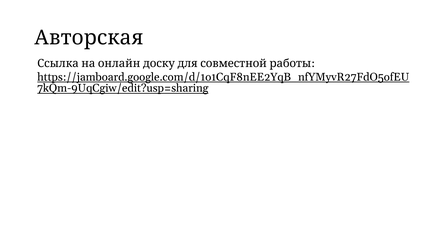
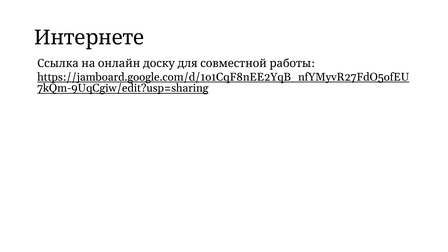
Авторская: Авторская -> Интернете
